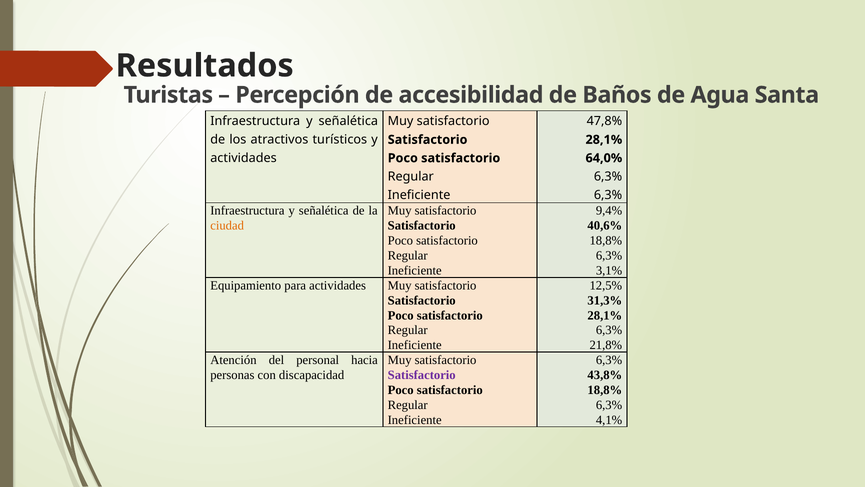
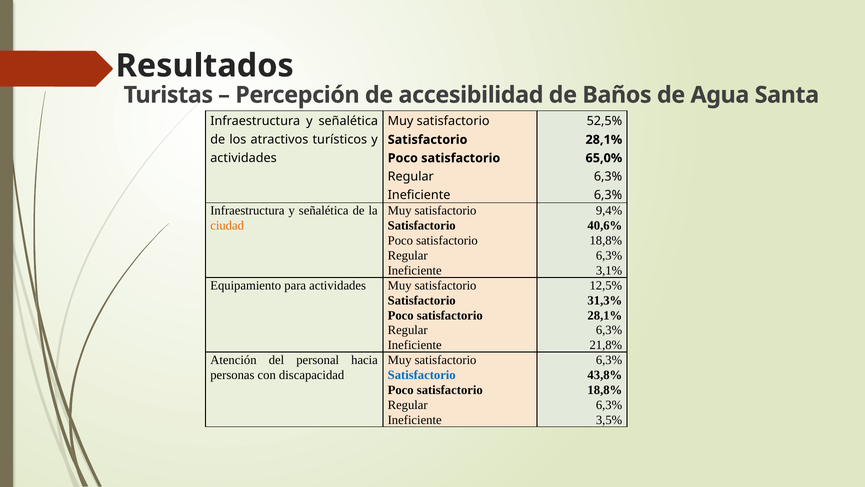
47,8%: 47,8% -> 52,5%
64,0%: 64,0% -> 65,0%
Satisfactorio at (422, 375) colour: purple -> blue
4,1%: 4,1% -> 3,5%
